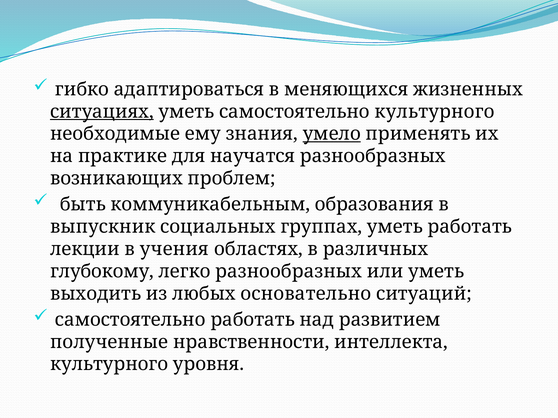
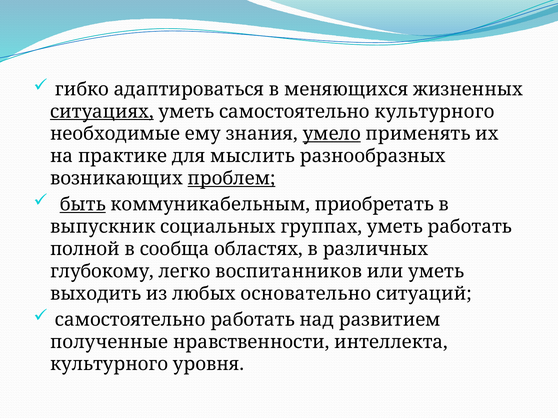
научатся: научатся -> мыслить
проблем underline: none -> present
быть underline: none -> present
образования: образования -> приобретать
лекции: лекции -> полной
учения: учения -> сообща
легко разнообразных: разнообразных -> воспитанников
